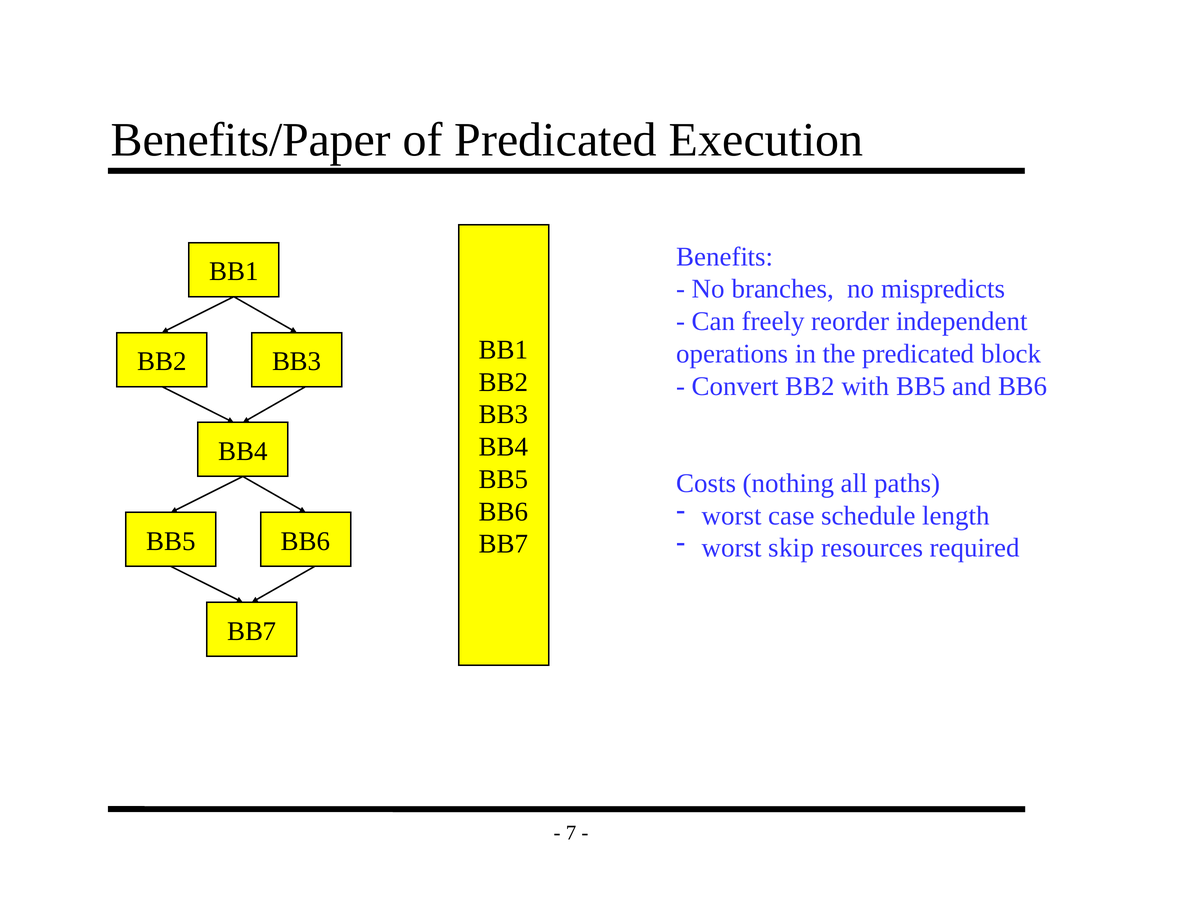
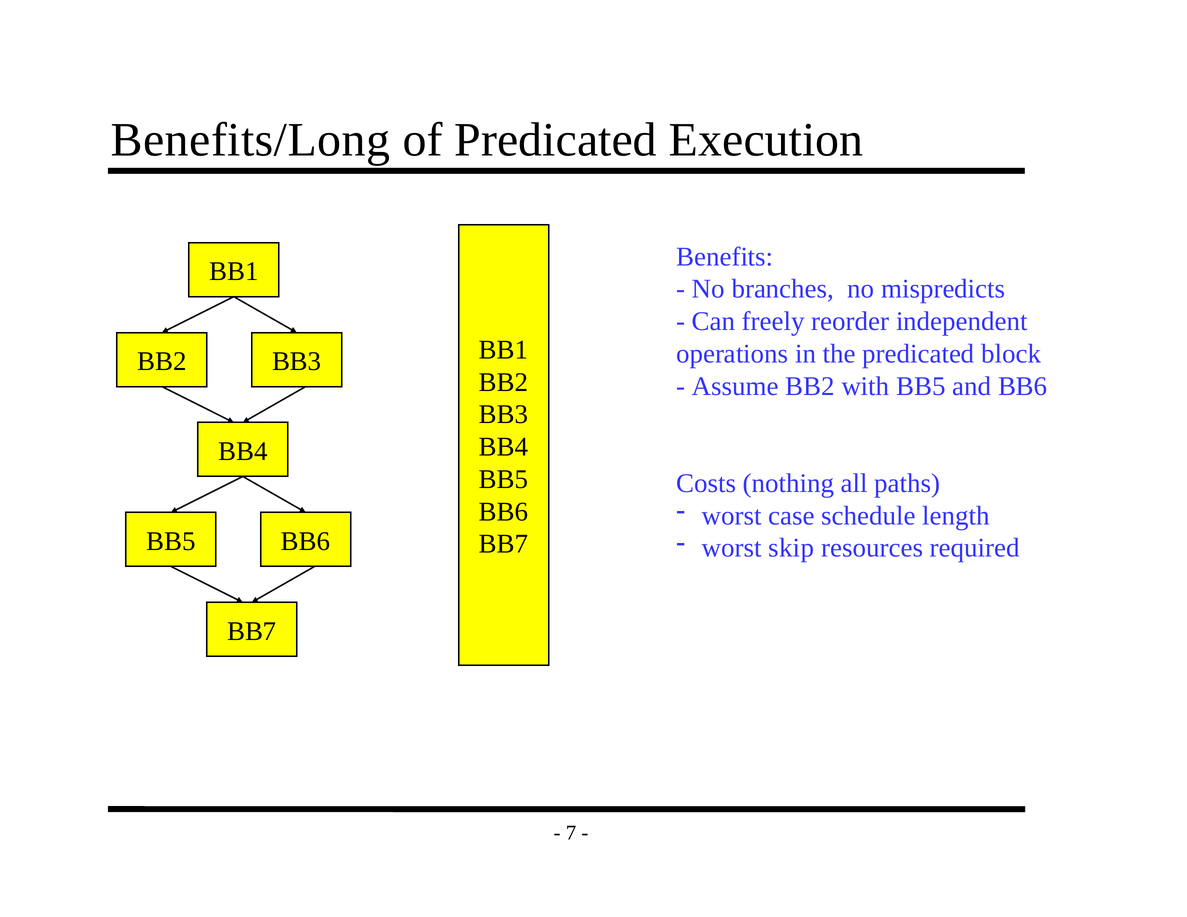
Benefits/Paper: Benefits/Paper -> Benefits/Long
Convert: Convert -> Assume
